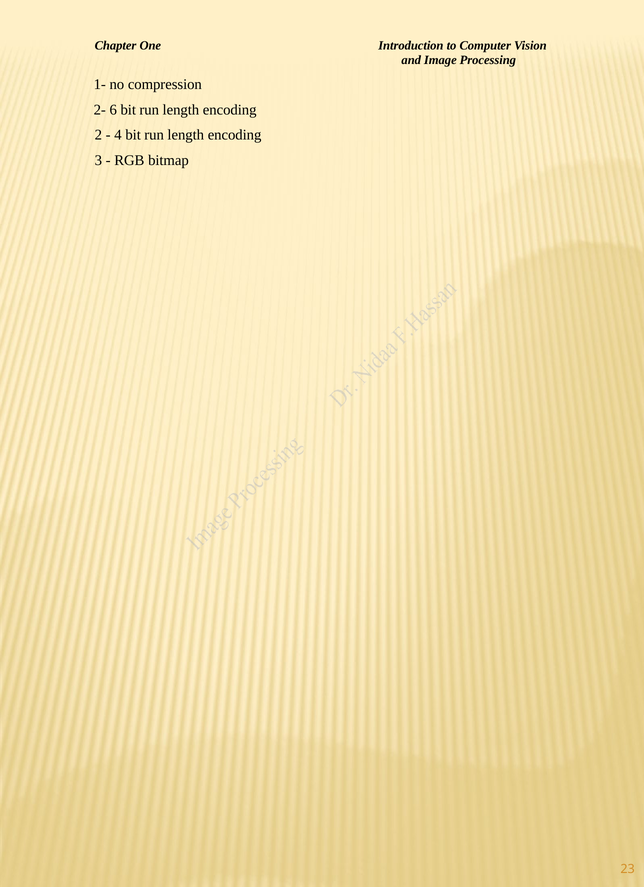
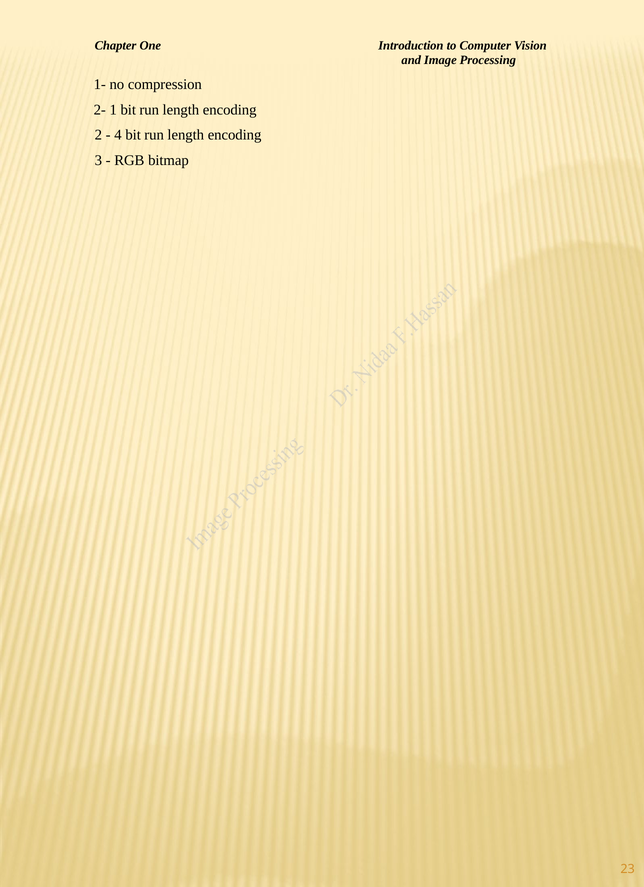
6: 6 -> 1
